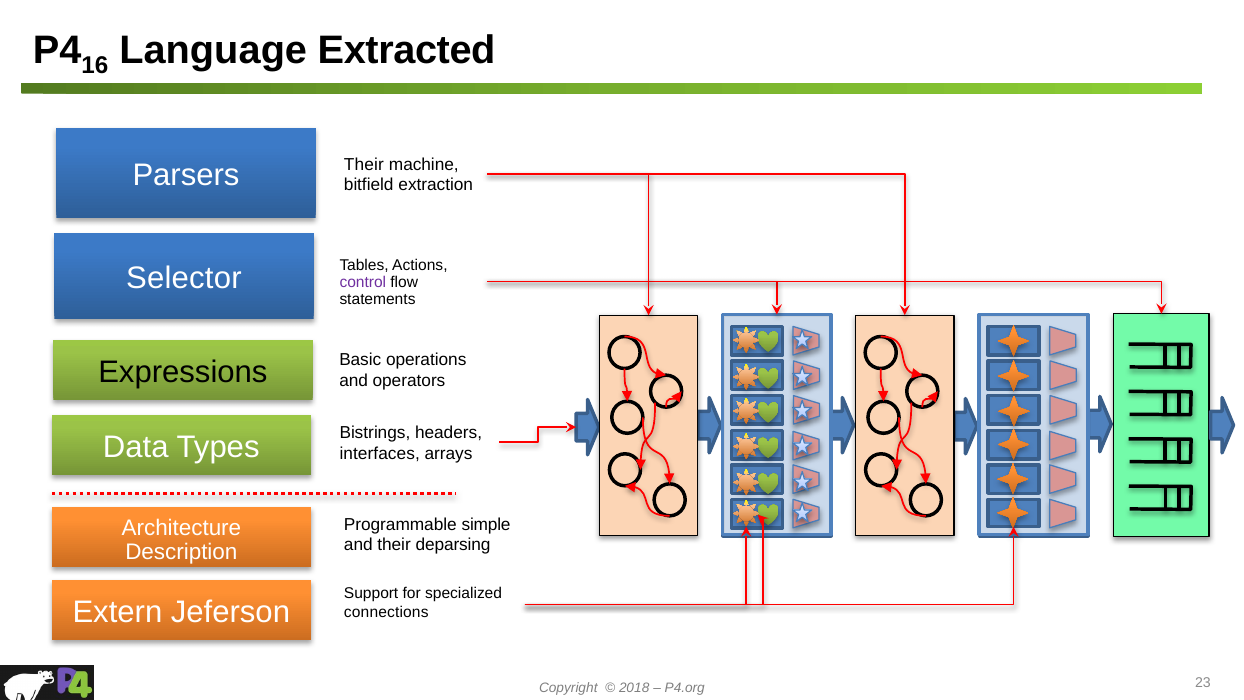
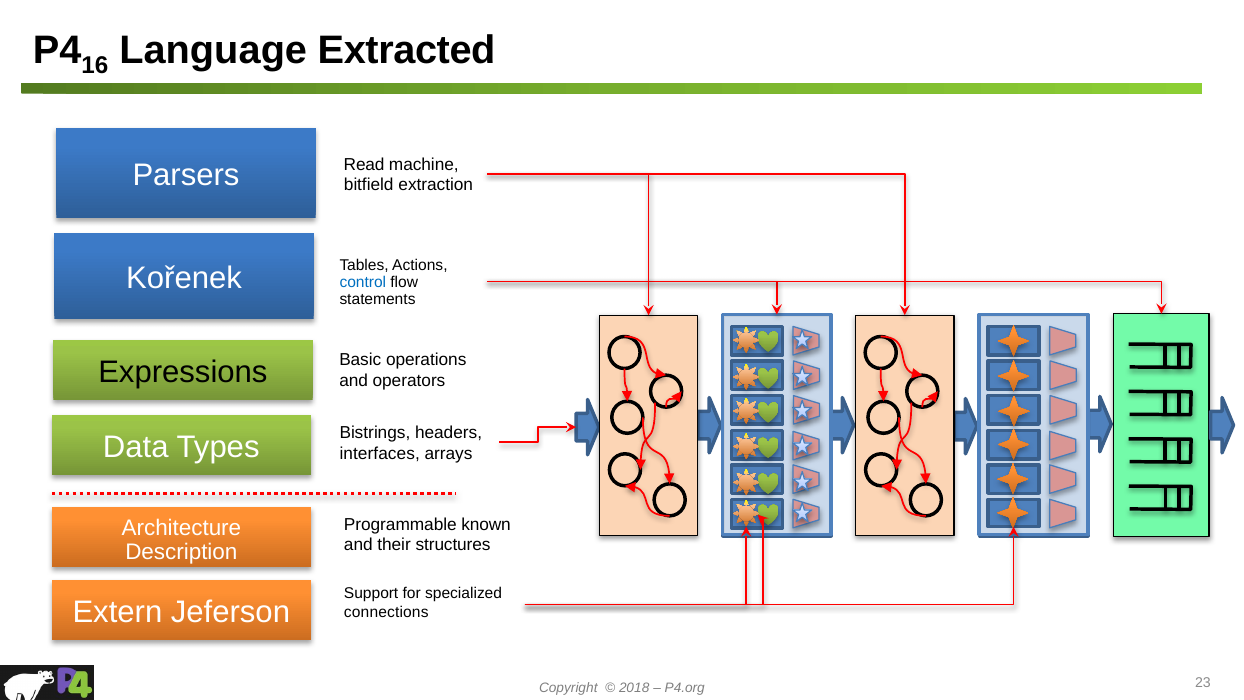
Their at (364, 164): Their -> Read
Selector: Selector -> Kořenek
control colour: purple -> blue
simple: simple -> known
deparsing: deparsing -> structures
